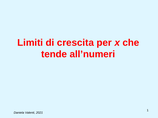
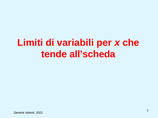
crescita: crescita -> variabili
all’numeri: all’numeri -> all’scheda
